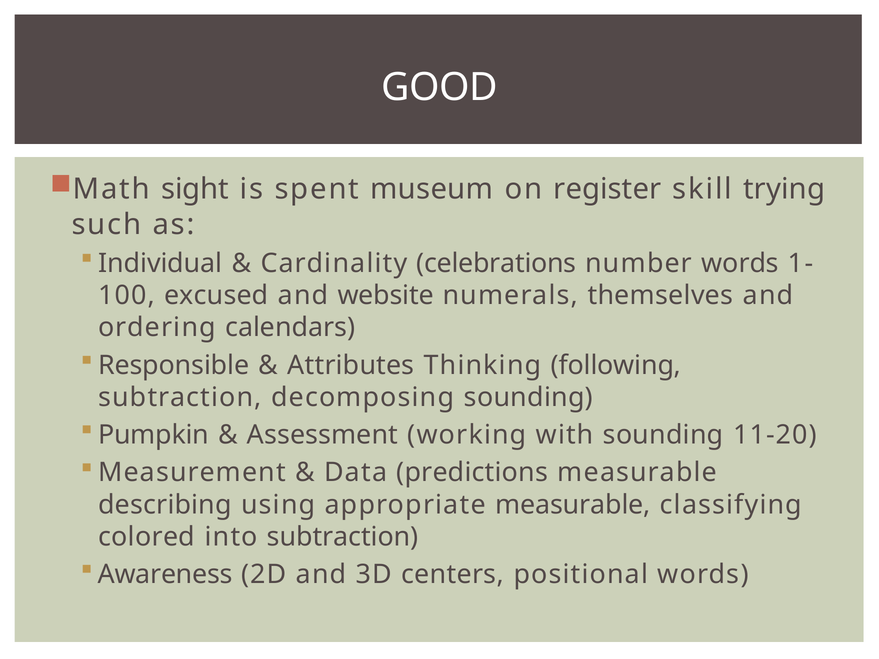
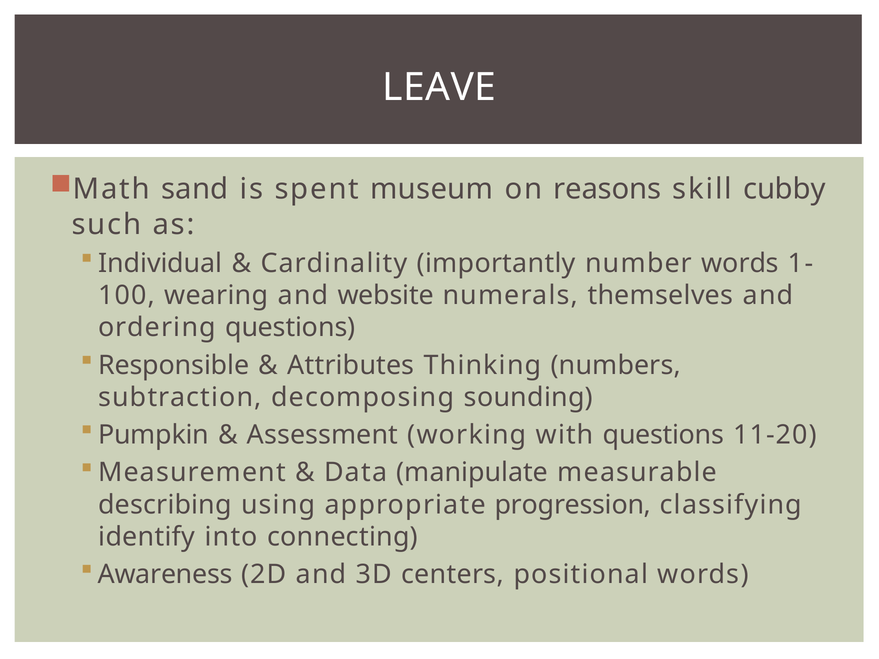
GOOD: GOOD -> LEAVE
sight: sight -> sand
register: register -> reasons
trying: trying -> cubby
celebrations: celebrations -> importantly
excused: excused -> wearing
ordering calendars: calendars -> questions
following: following -> numbers
with sounding: sounding -> questions
predictions: predictions -> manipulate
appropriate measurable: measurable -> progression
colored: colored -> identify
into subtraction: subtraction -> connecting
